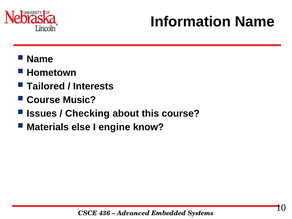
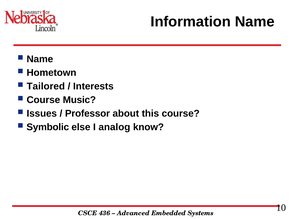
Checking: Checking -> Professor
Materials: Materials -> Symbolic
engine: engine -> analog
